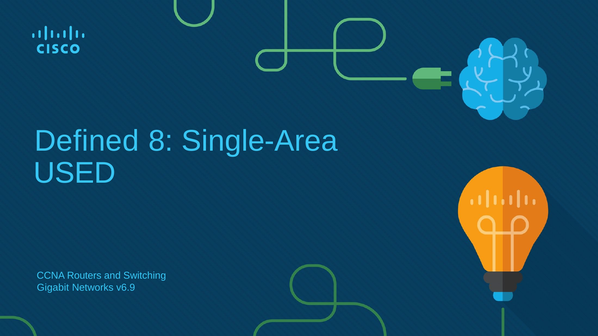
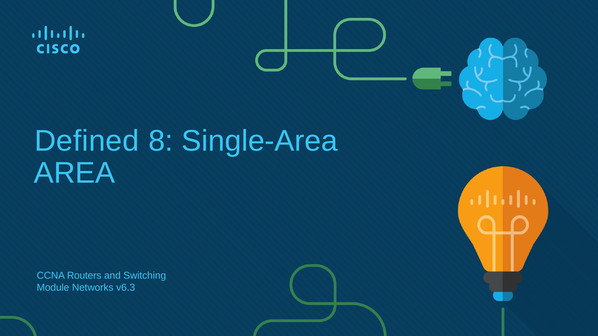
USED: USED -> AREA
Gigabit: Gigabit -> Module
v6.9: v6.9 -> v6.3
